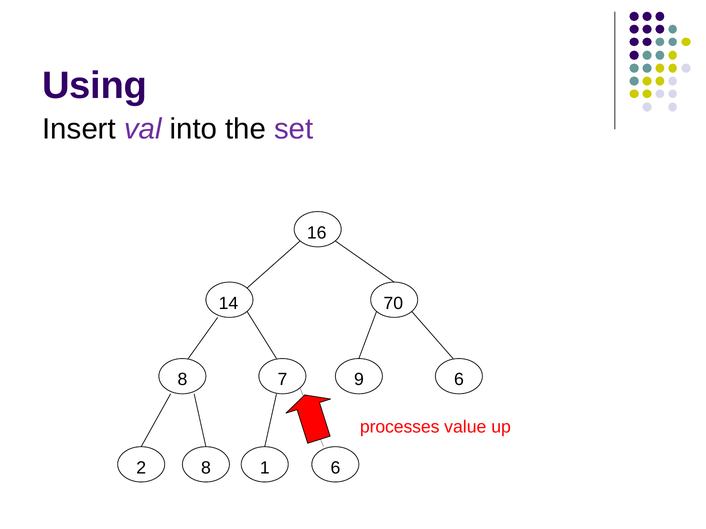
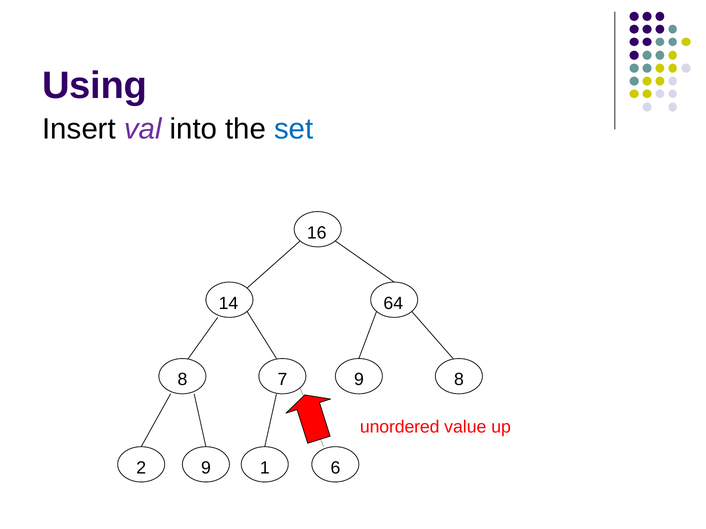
set colour: purple -> blue
70: 70 -> 64
9 6: 6 -> 8
processes: processes -> unordered
2 8: 8 -> 9
